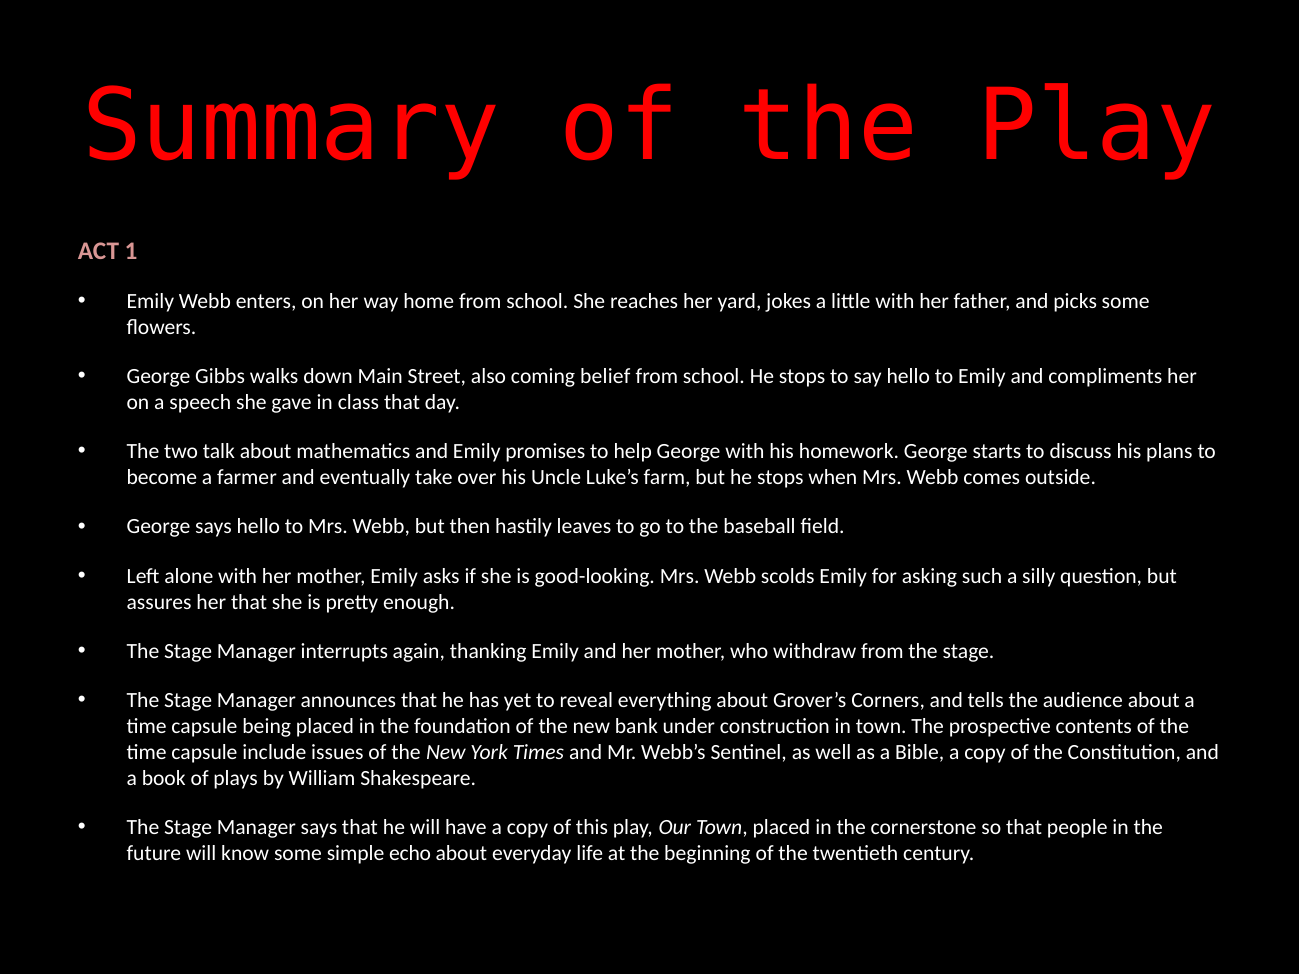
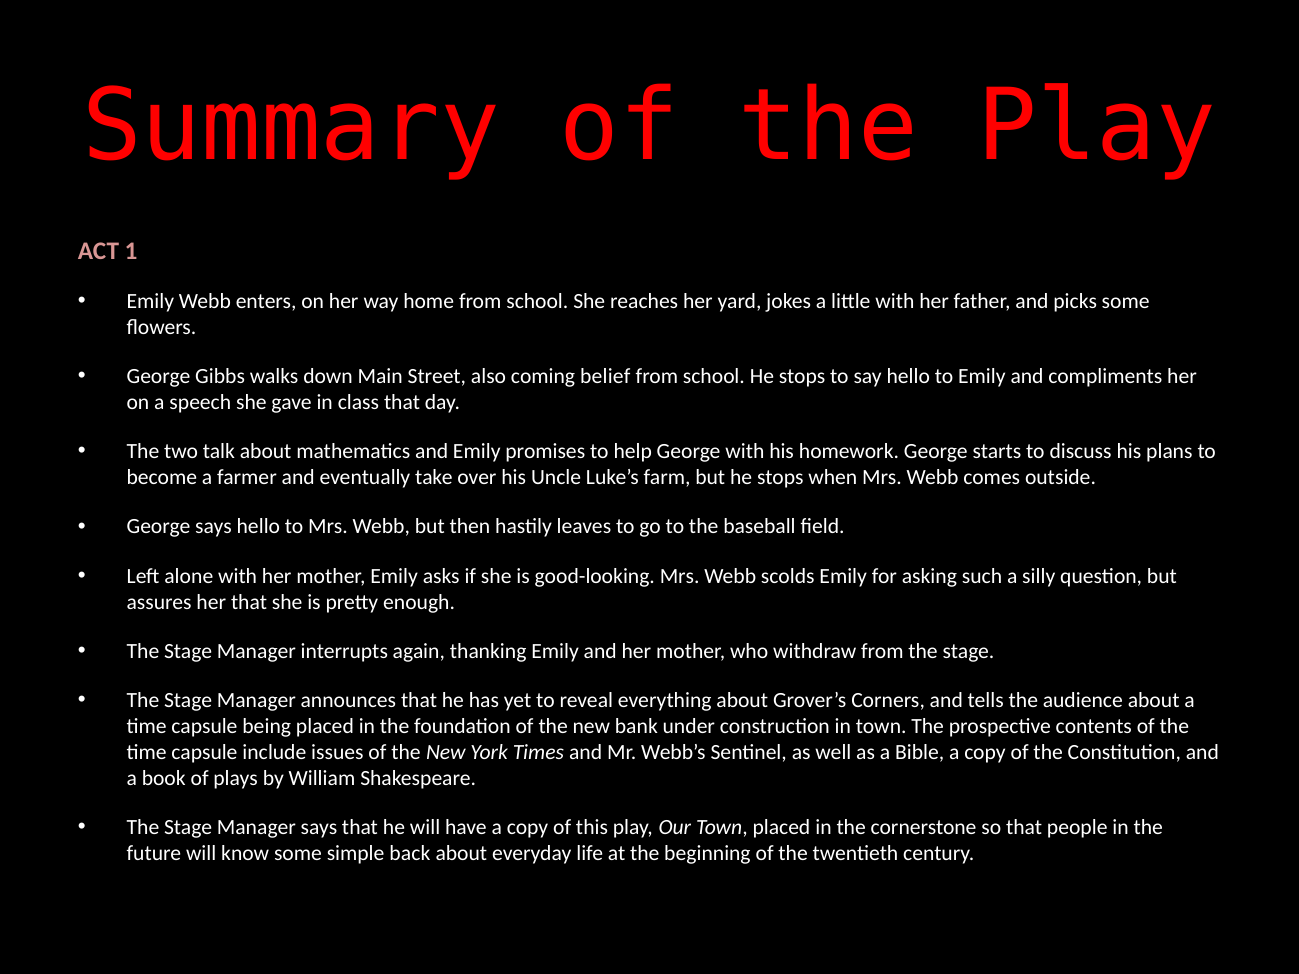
echo: echo -> back
